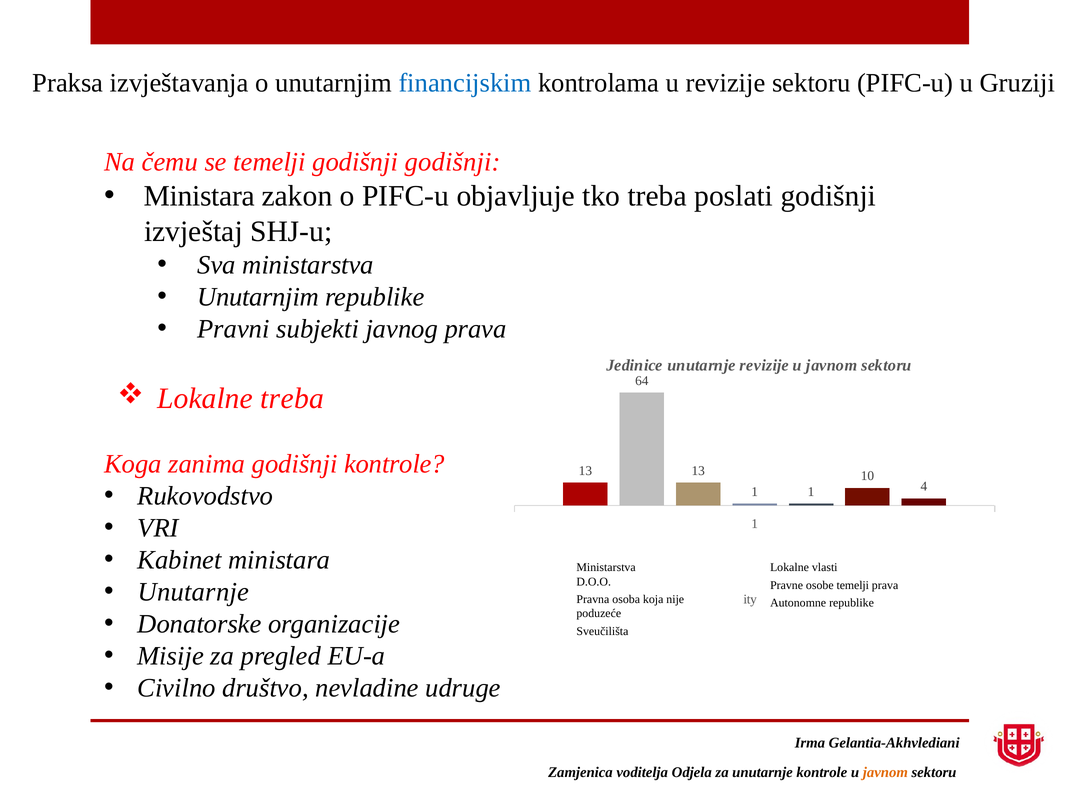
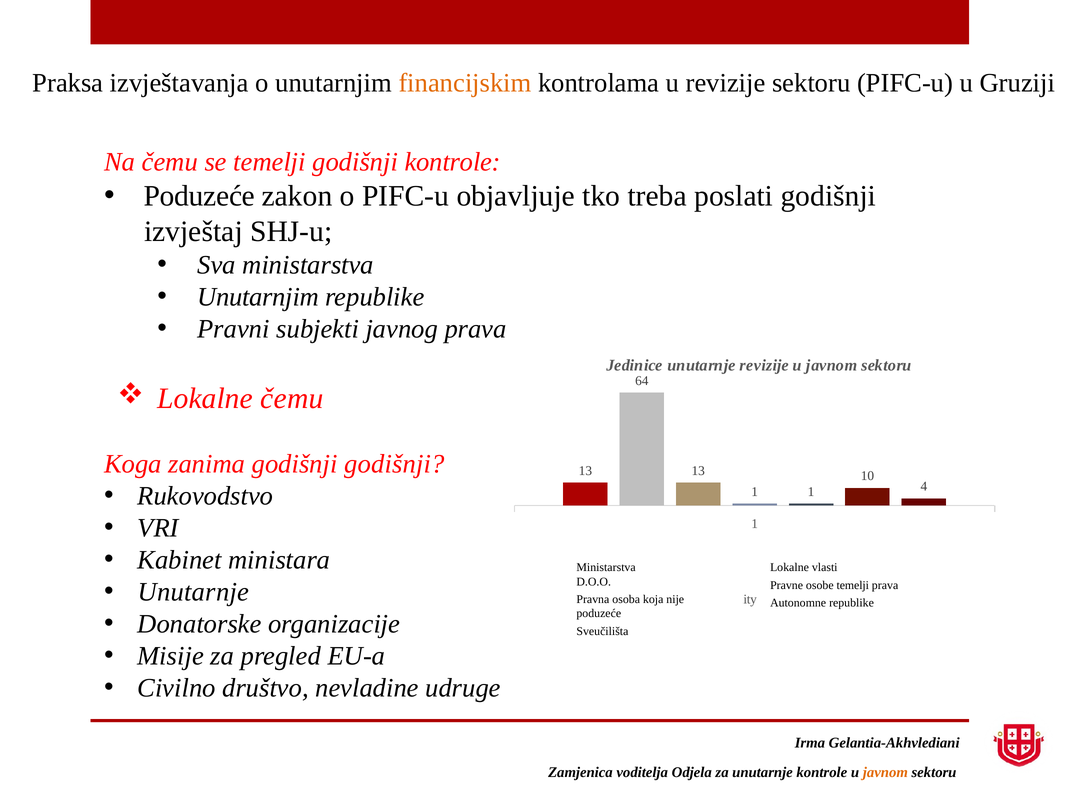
financijskim colour: blue -> orange
godišnji godišnji: godišnji -> kontrole
Ministara at (199, 196): Ministara -> Poduzeće
Lokalne treba: treba -> čemu
godišnji kontrole: kontrole -> godišnji
